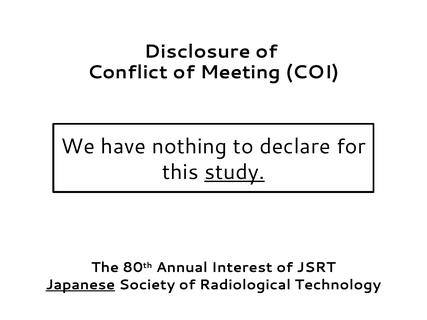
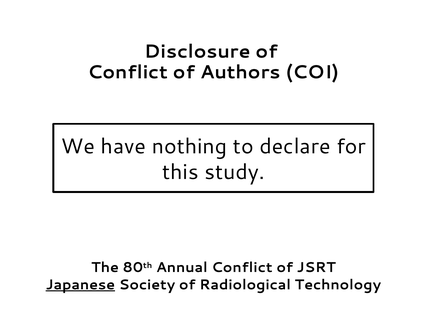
Meeting: Meeting -> Authors
study underline: present -> none
Annual Interest: Interest -> Conflict
